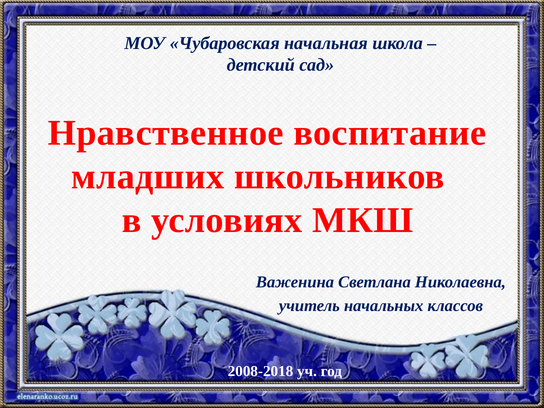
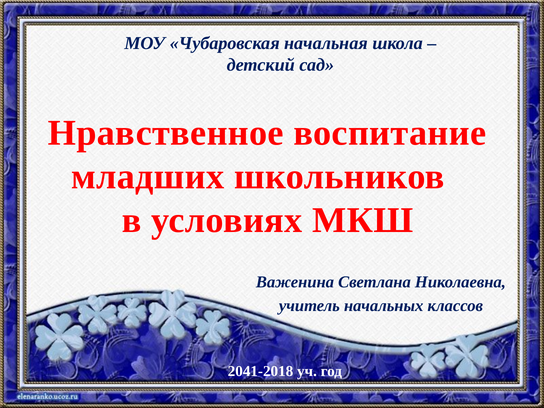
2008-2018: 2008-2018 -> 2041-2018
